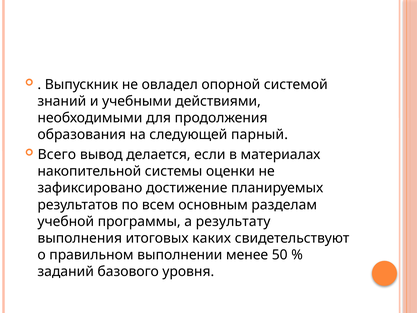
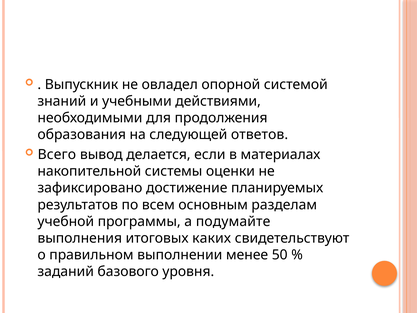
парный: парный -> ответов
результату: результату -> подумайте
